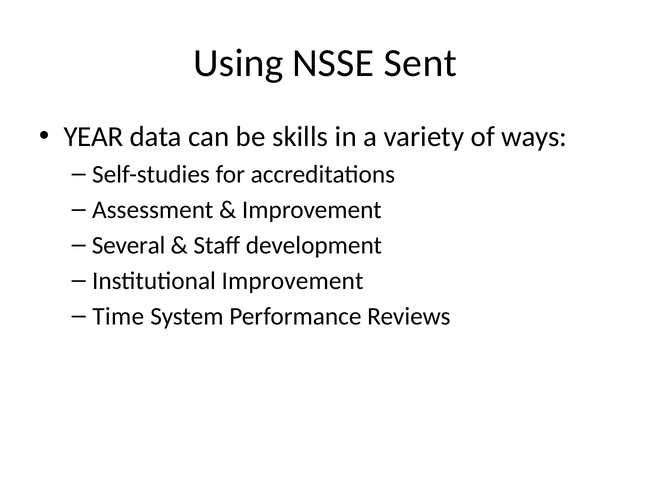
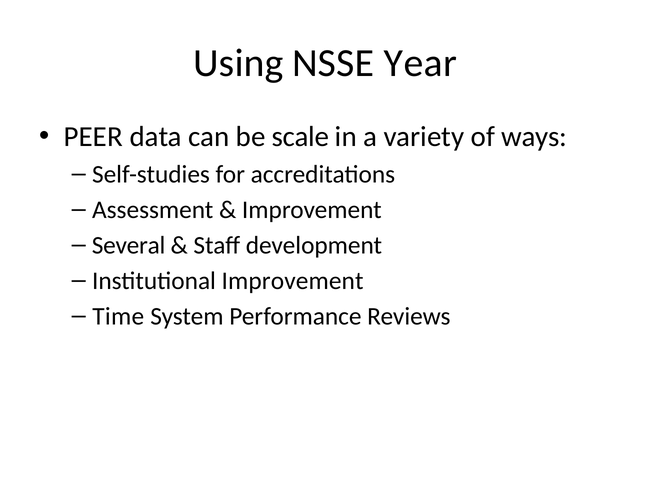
Sent: Sent -> Year
YEAR: YEAR -> PEER
skills: skills -> scale
